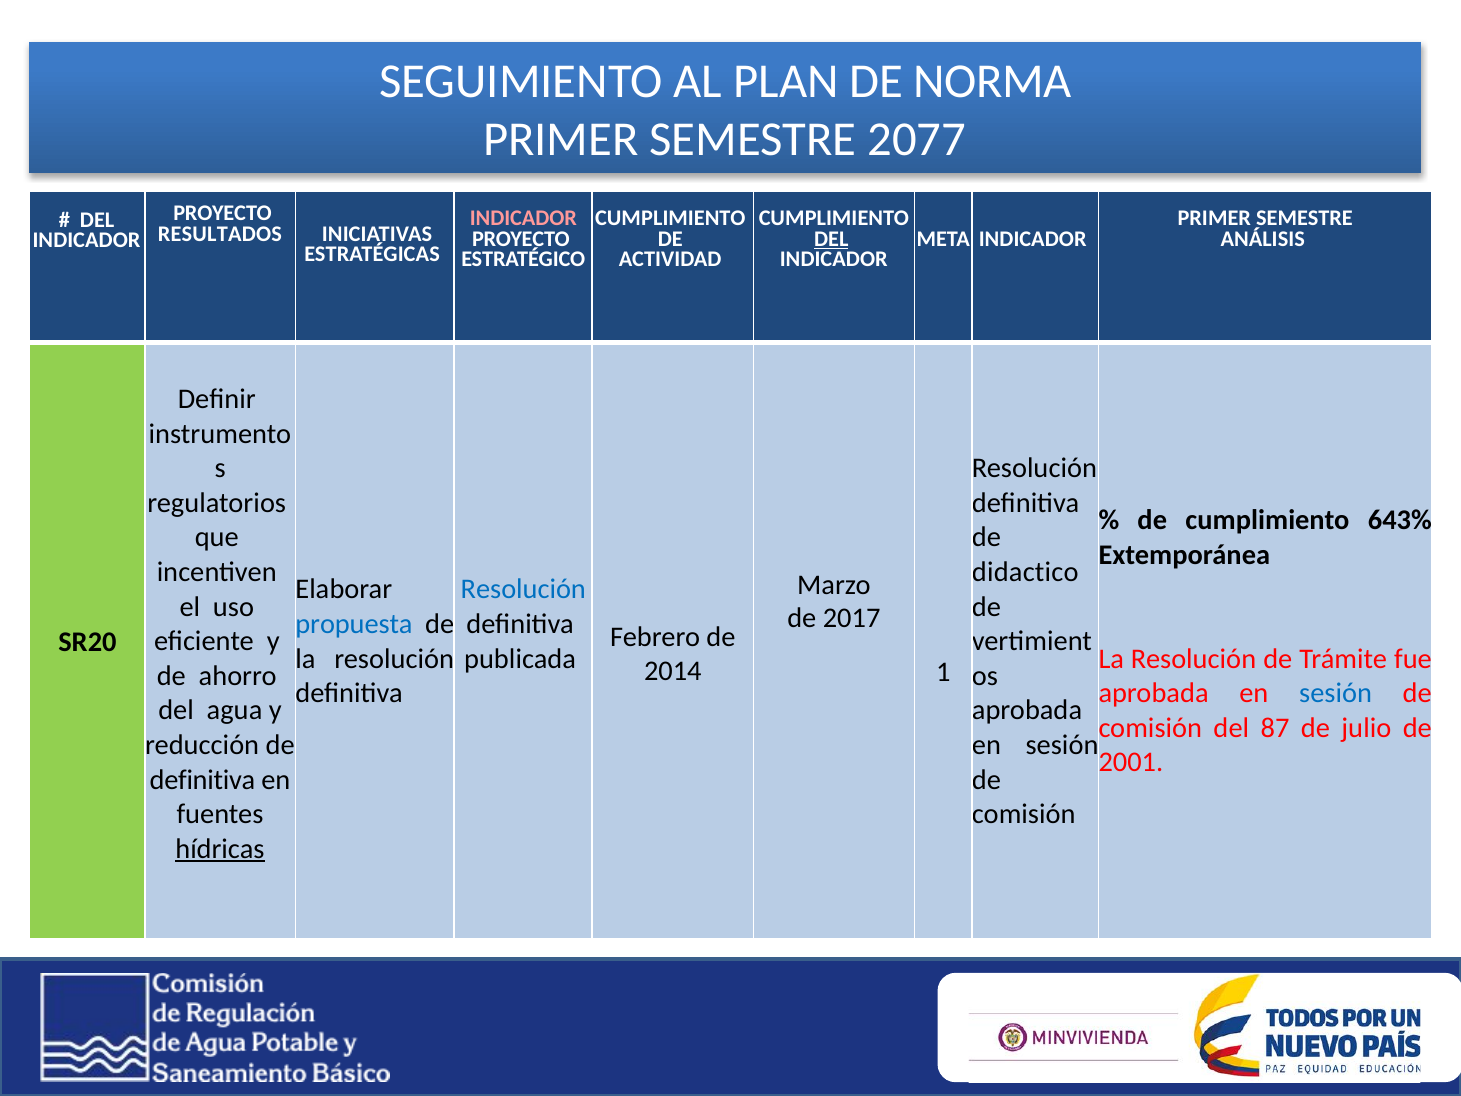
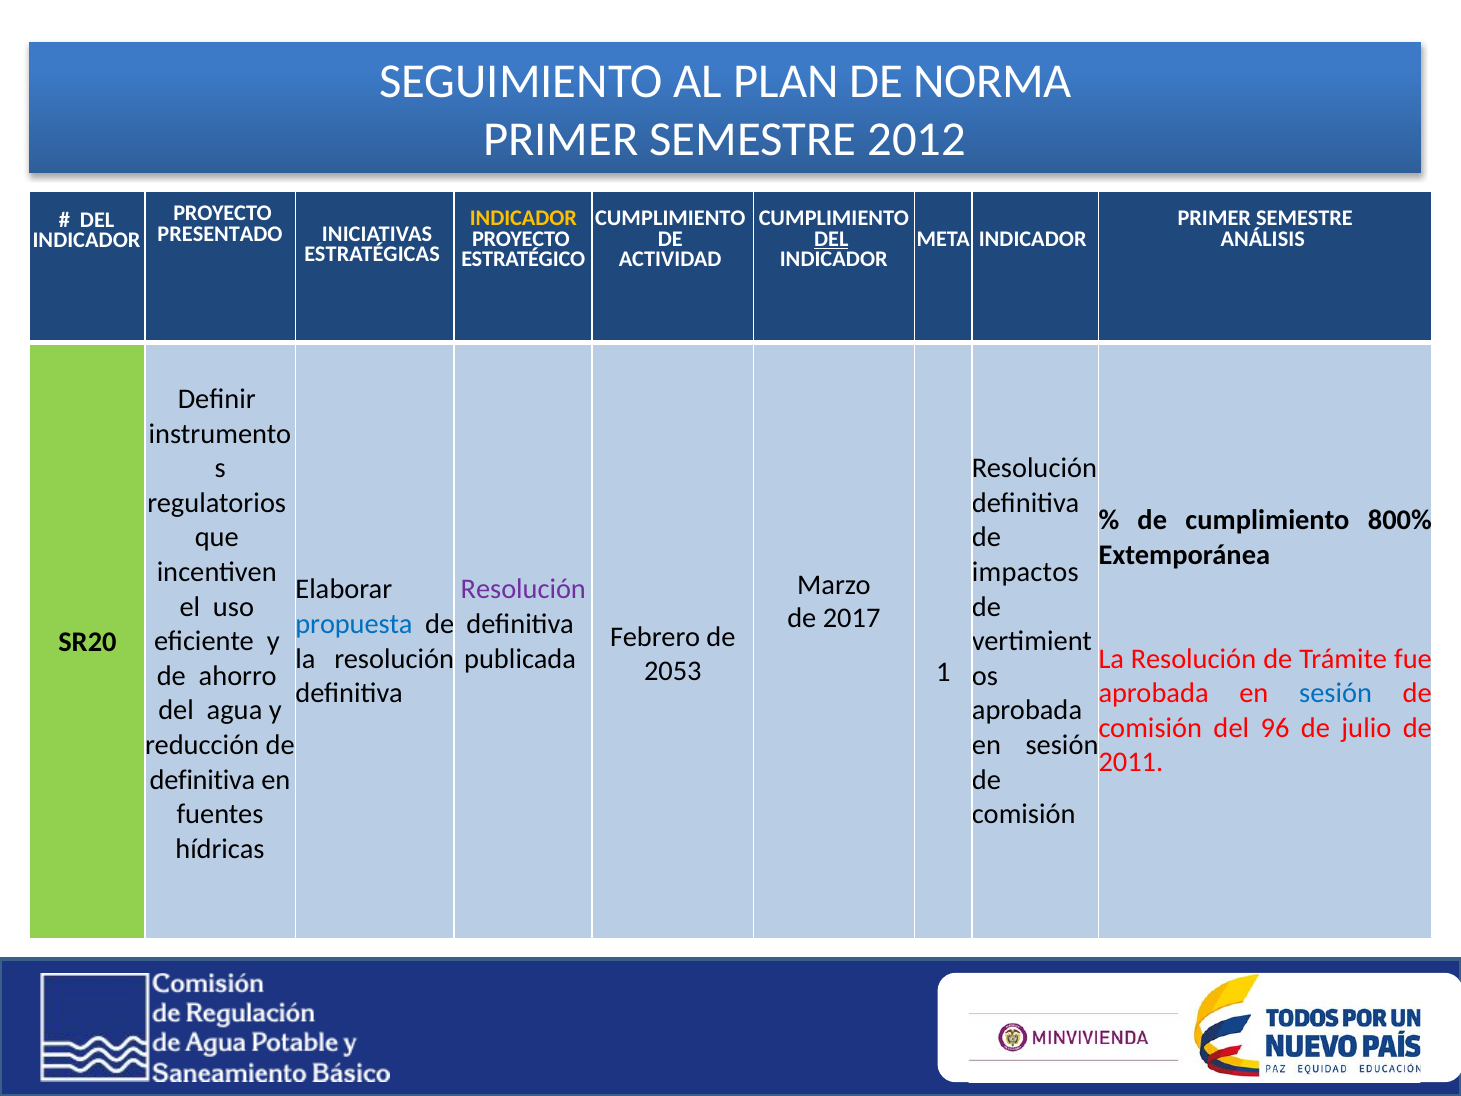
2077: 2077 -> 2012
INDICADOR at (523, 218) colour: pink -> yellow
RESULTADOS: RESULTADOS -> PRESENTADO
643%: 643% -> 800%
didactico: didactico -> impactos
Resolución at (523, 589) colour: blue -> purple
2014: 2014 -> 2053
87: 87 -> 96
2001: 2001 -> 2011
hídricas underline: present -> none
